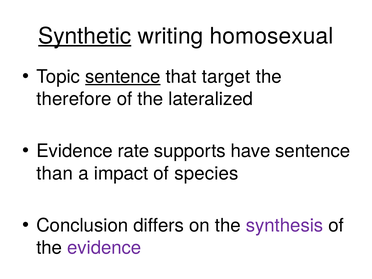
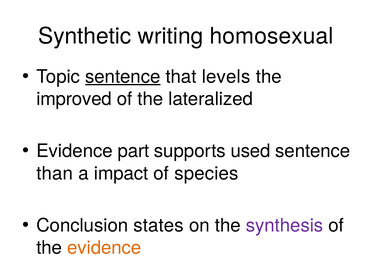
Synthetic underline: present -> none
target: target -> levels
therefore: therefore -> improved
rate: rate -> part
have: have -> used
differs: differs -> states
evidence at (104, 248) colour: purple -> orange
